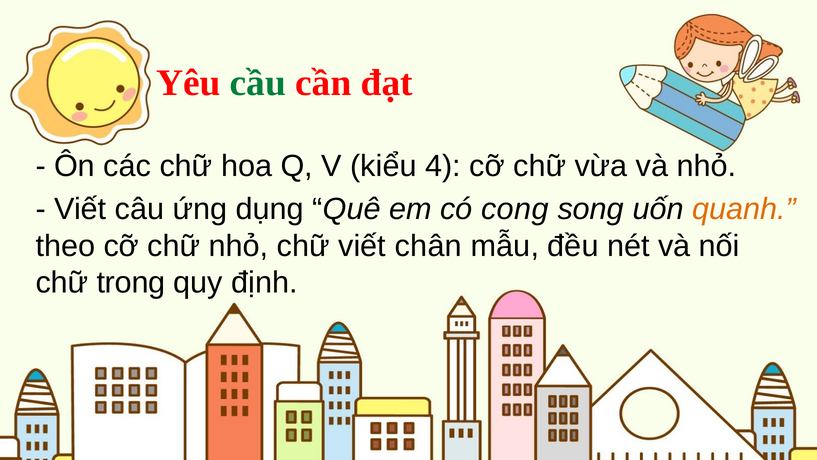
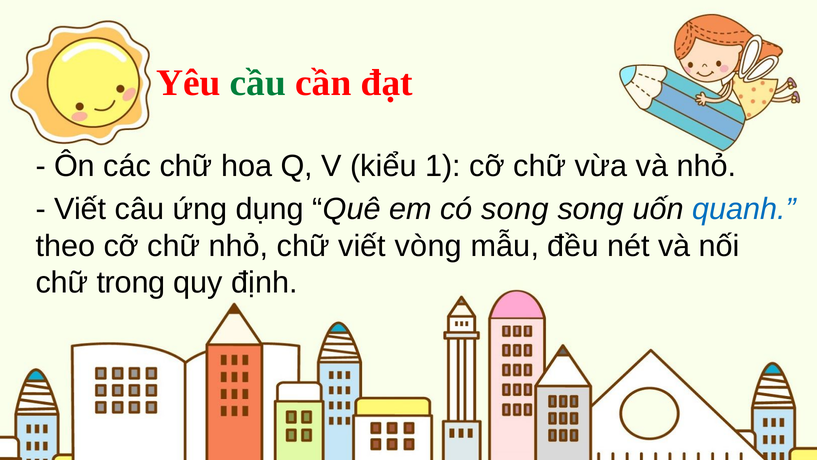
4: 4 -> 1
có cong: cong -> song
quanh colour: orange -> blue
chân: chân -> vòng
